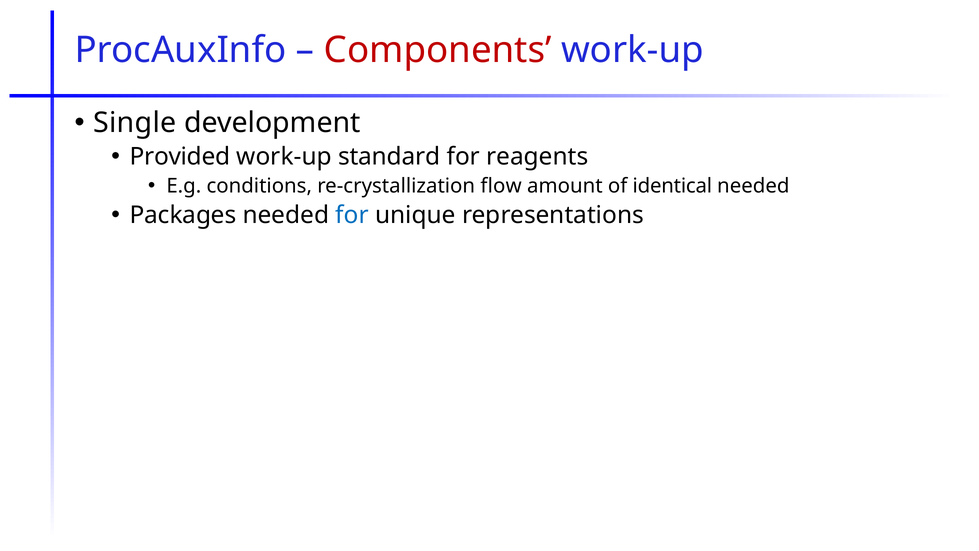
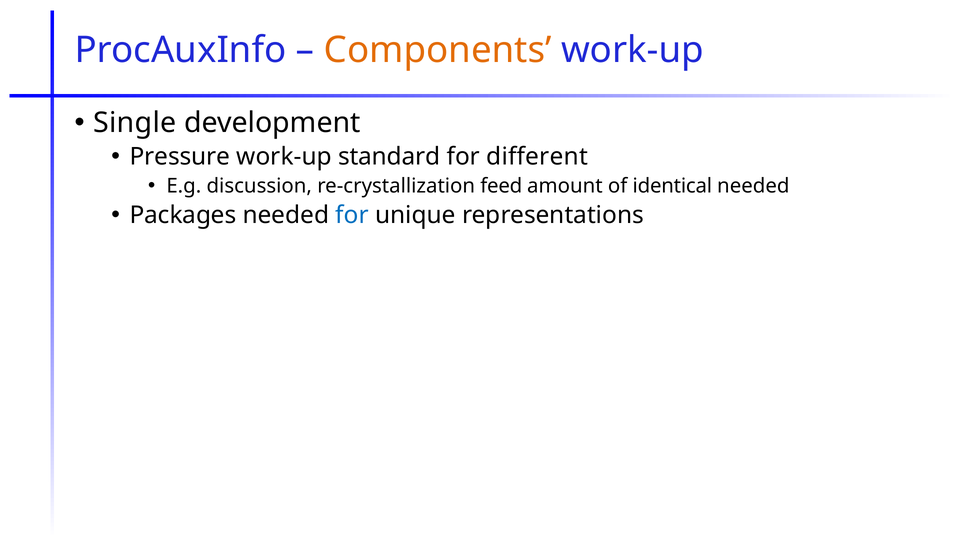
Components colour: red -> orange
Provided: Provided -> Pressure
reagents: reagents -> different
conditions: conditions -> discussion
flow: flow -> feed
